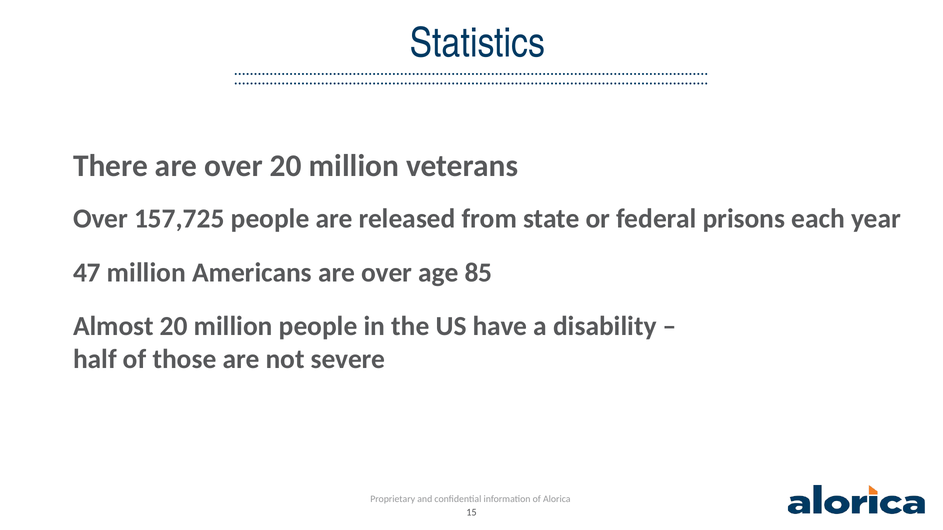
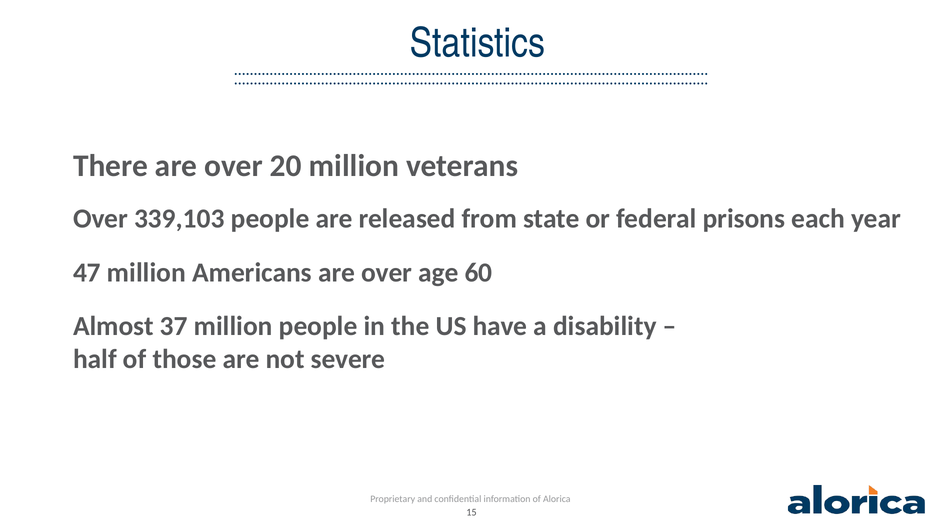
157,725: 157,725 -> 339,103
85: 85 -> 60
Almost 20: 20 -> 37
